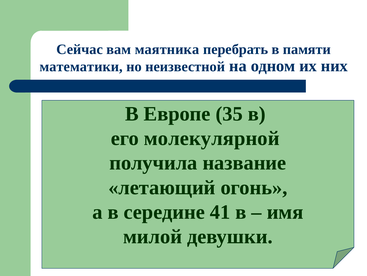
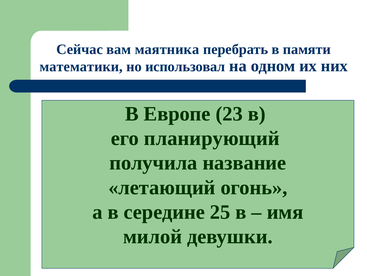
неизвестной: неизвестной -> использовал
35: 35 -> 23
молекулярной: молекулярной -> планирующий
41: 41 -> 25
